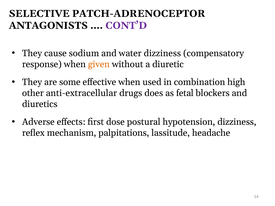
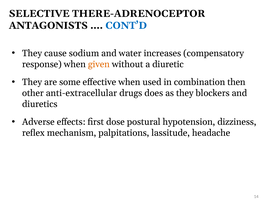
PATCH-ADRENOCEPTOR: PATCH-ADRENOCEPTOR -> THERE-ADRENOCEPTOR
CONT’D colour: purple -> blue
water dizziness: dizziness -> increases
high: high -> then
as fetal: fetal -> they
